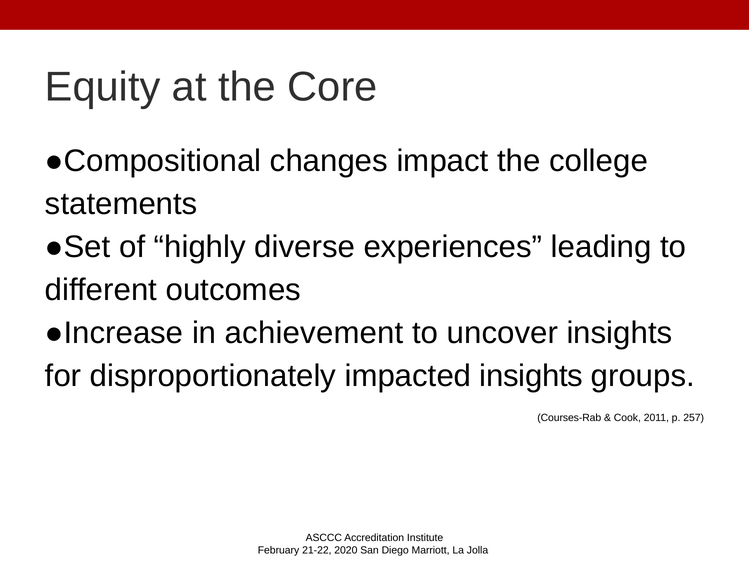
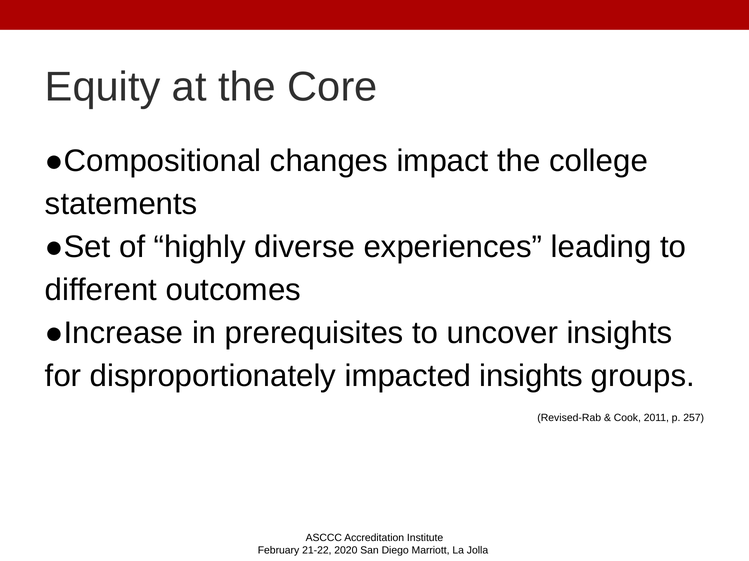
achievement: achievement -> prerequisites
Courses-Rab: Courses-Rab -> Revised-Rab
